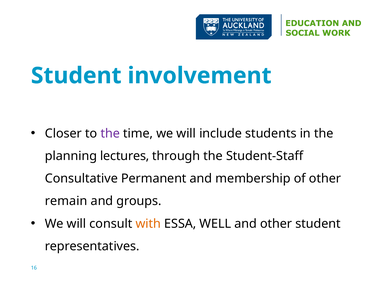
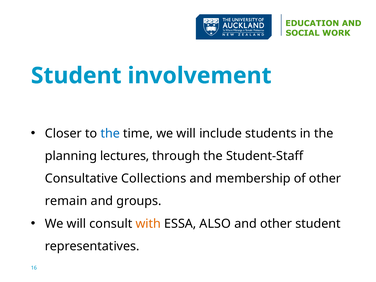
the at (110, 133) colour: purple -> blue
Permanent: Permanent -> Collections
WELL: WELL -> ALSO
